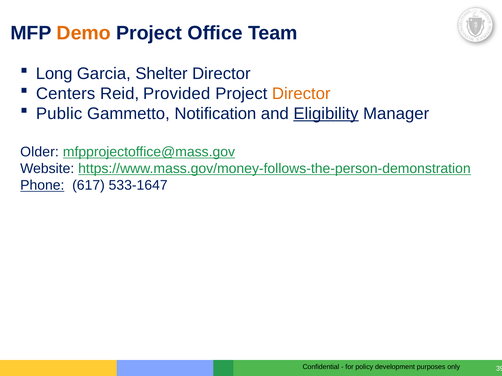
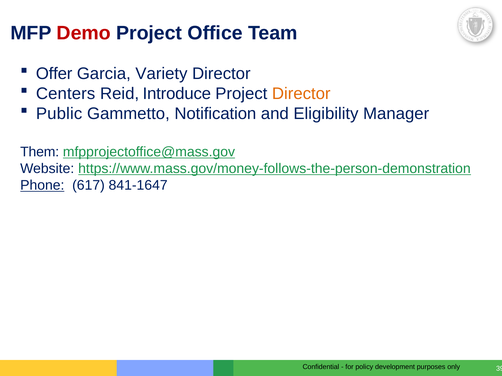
Demo colour: orange -> red
Long: Long -> Offer
Shelter: Shelter -> Variety
Provided: Provided -> Introduce
Eligibility underline: present -> none
Older: Older -> Them
533-1647: 533-1647 -> 841-1647
